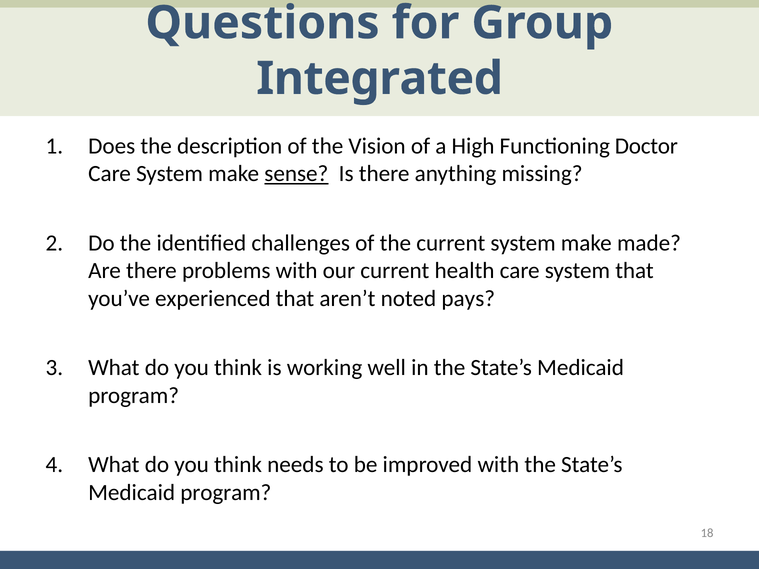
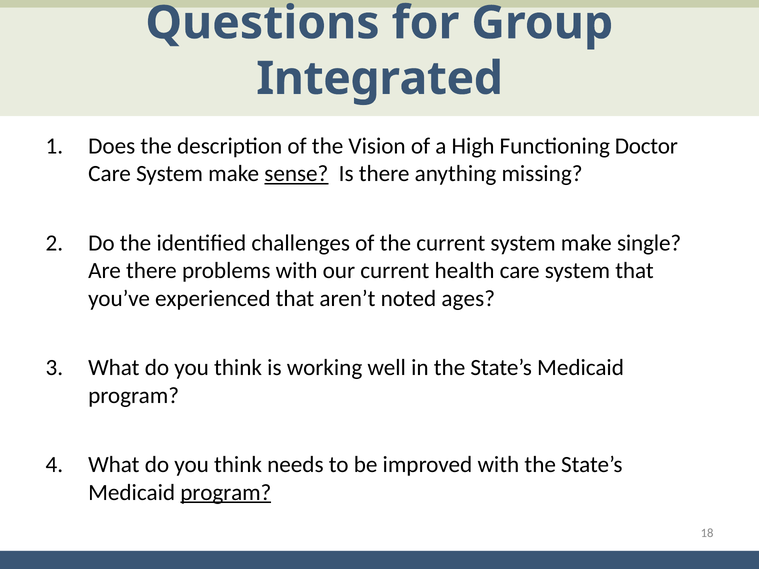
made: made -> single
pays: pays -> ages
program at (226, 493) underline: none -> present
